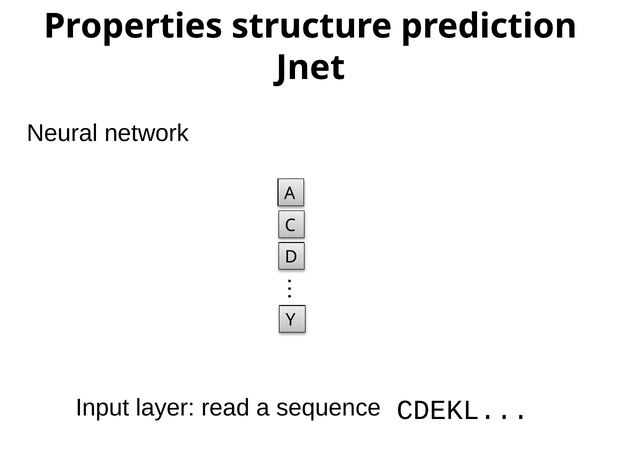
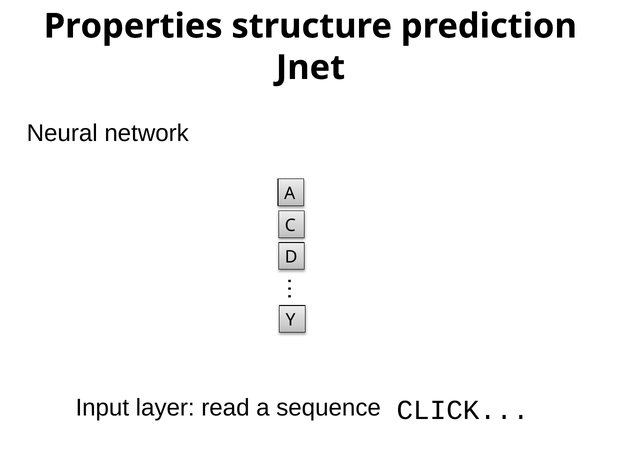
CDEKL: CDEKL -> CLICK
